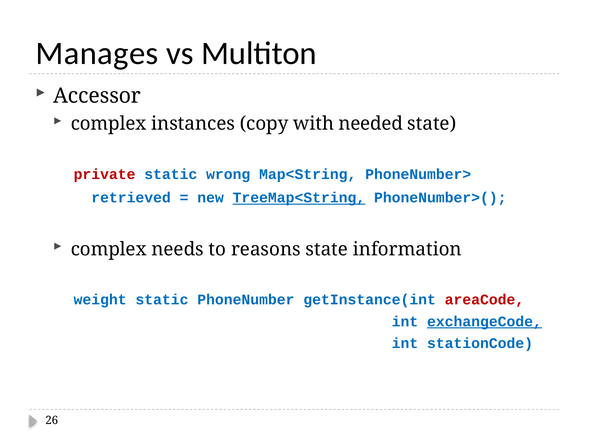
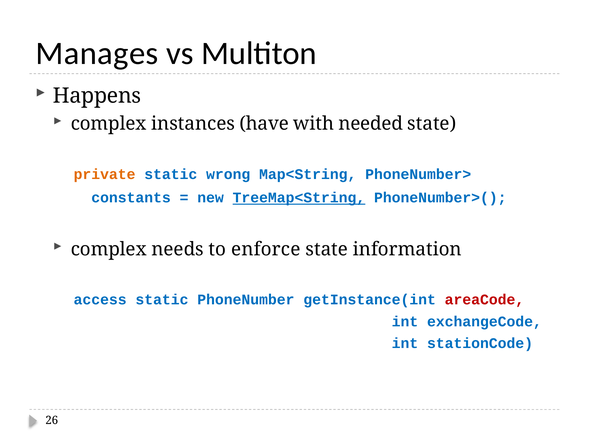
Accessor: Accessor -> Happens
copy: copy -> have
private colour: red -> orange
retrieved: retrieved -> constants
reasons: reasons -> enforce
weight: weight -> access
exchangeCode underline: present -> none
